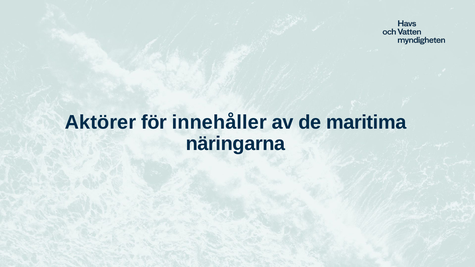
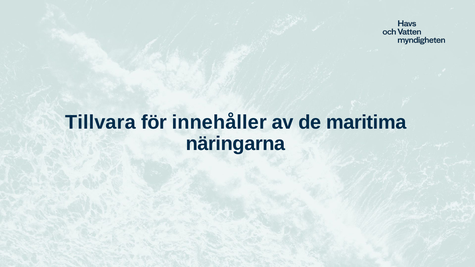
Aktörer: Aktörer -> Tillvara
